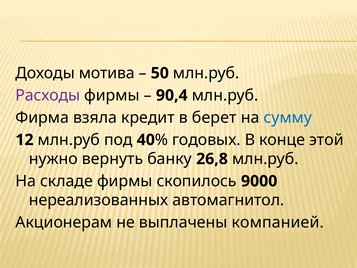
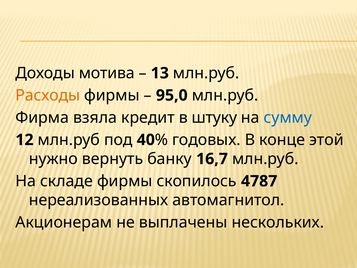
50: 50 -> 13
Расходы colour: purple -> orange
90,4: 90,4 -> 95,0
берет: берет -> штуку
26,8: 26,8 -> 16,7
9000: 9000 -> 4787
компанией: компанией -> нескольких
